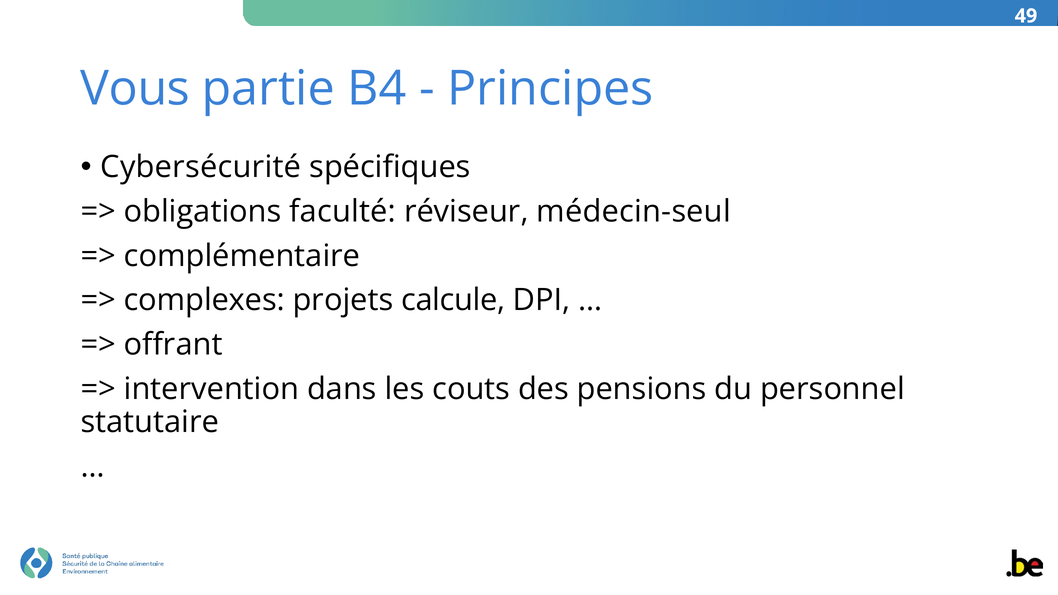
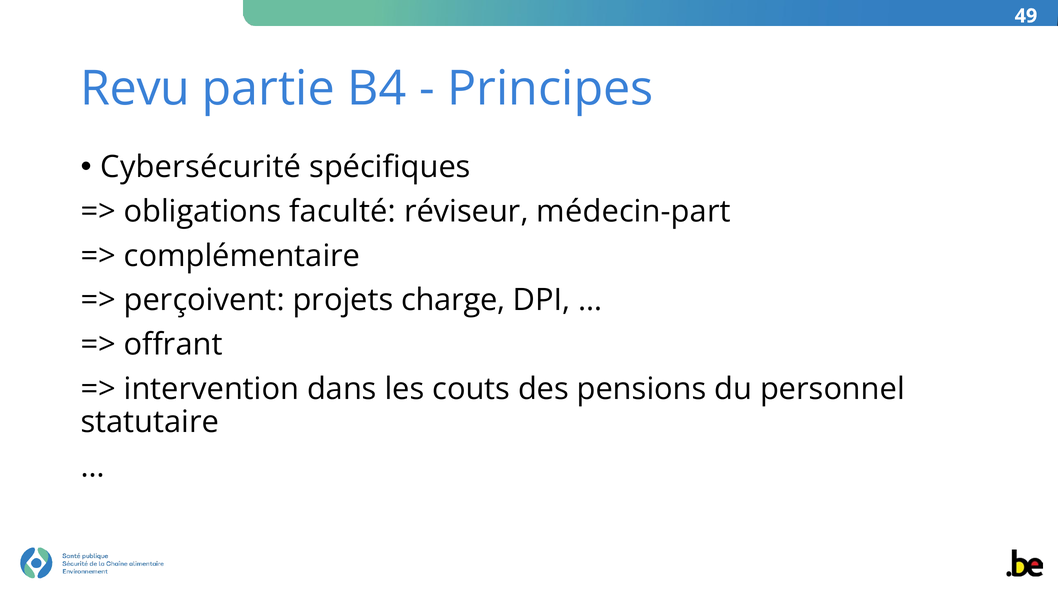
Vous: Vous -> Revu
médecin-seul: médecin-seul -> médecin-part
complexes: complexes -> perçoivent
calcule: calcule -> charge
